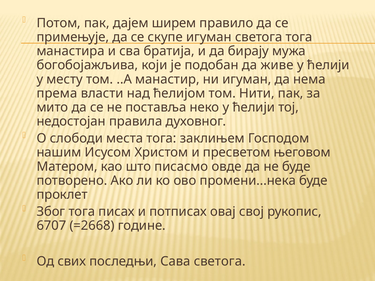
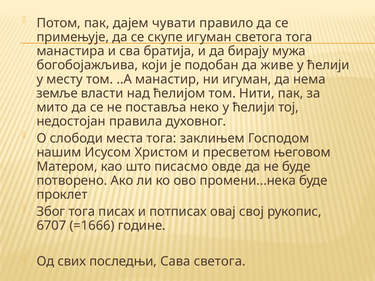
ширем: ширем -> чувати
према: према -> земље
=2668: =2668 -> =1666
